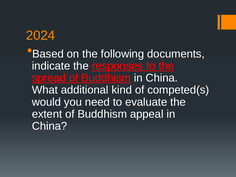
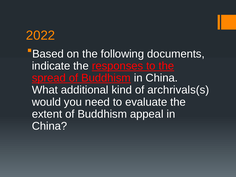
2024: 2024 -> 2022
competed(s: competed(s -> archrivals(s
